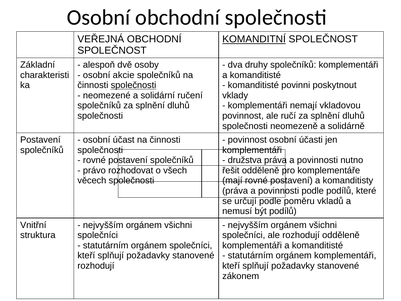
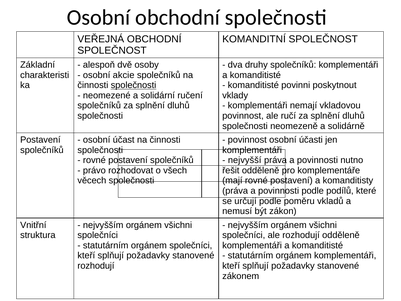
KOMANDITNÍ underline: present -> none
družstva: družstva -> nejvyšší
být podílů: podílů -> zákon
